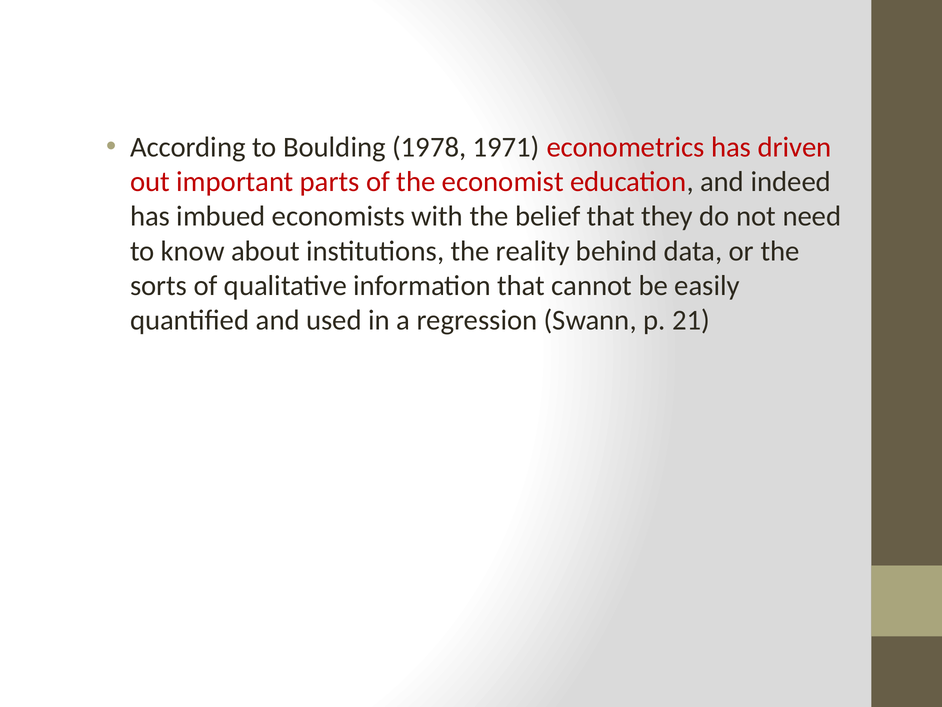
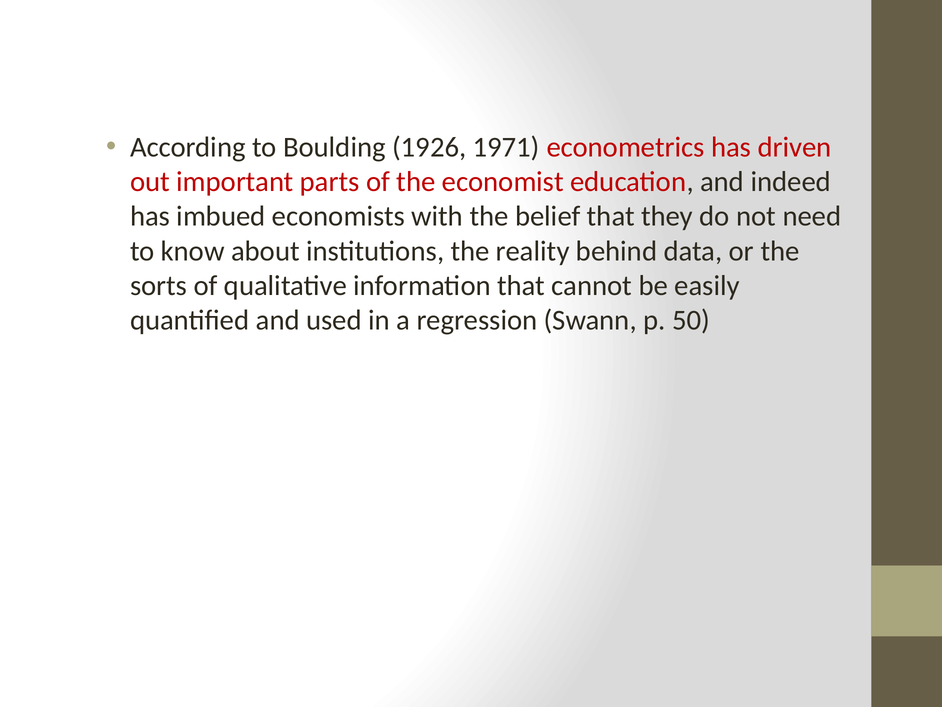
1978: 1978 -> 1926
21: 21 -> 50
